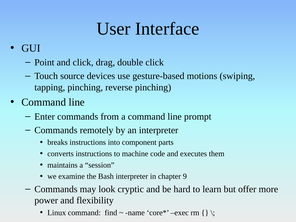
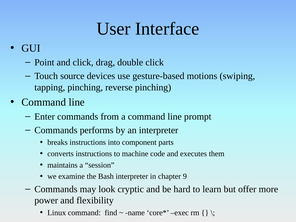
remotely: remotely -> performs
